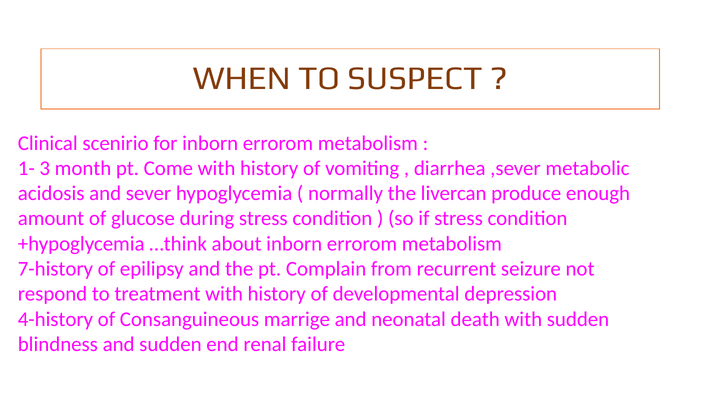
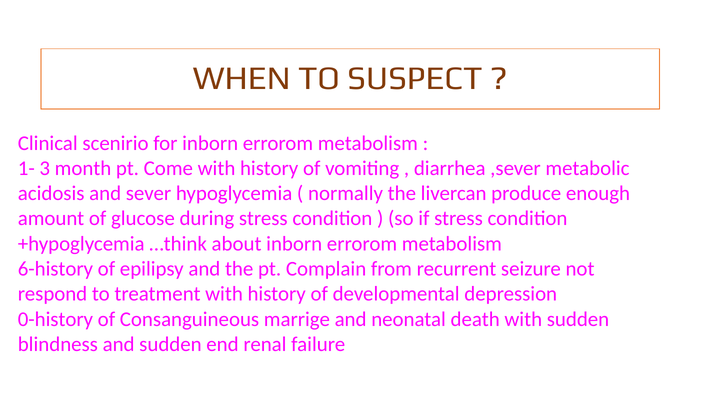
7-history: 7-history -> 6-history
4-history: 4-history -> 0-history
